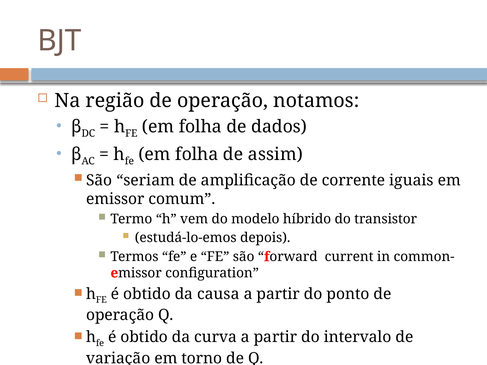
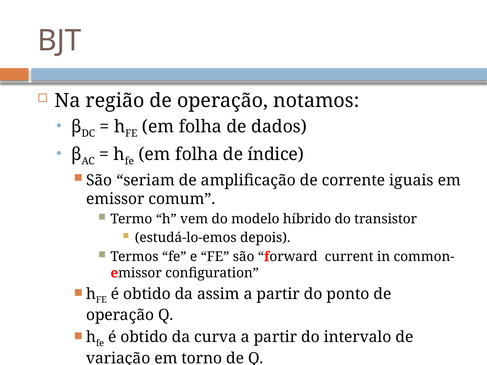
assim: assim -> índice
causa: causa -> assim
